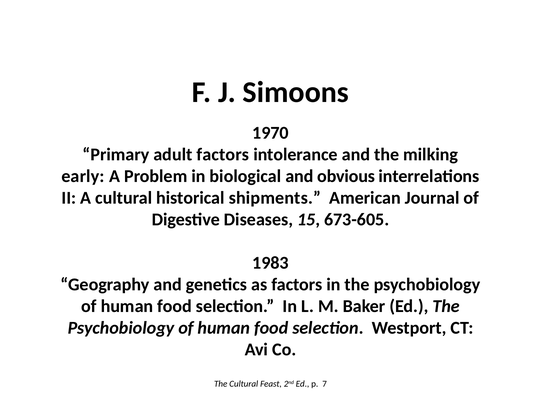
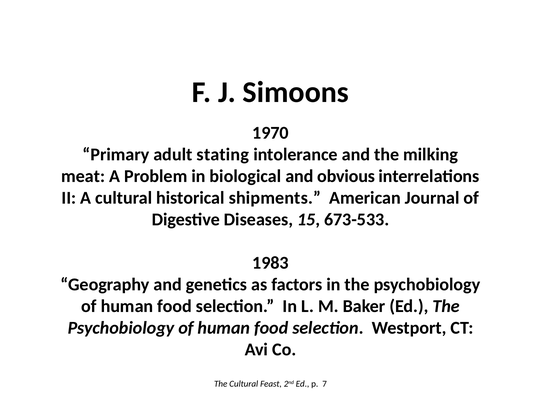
adult factors: factors -> stating
early: early -> meat
673-605: 673-605 -> 673-533
